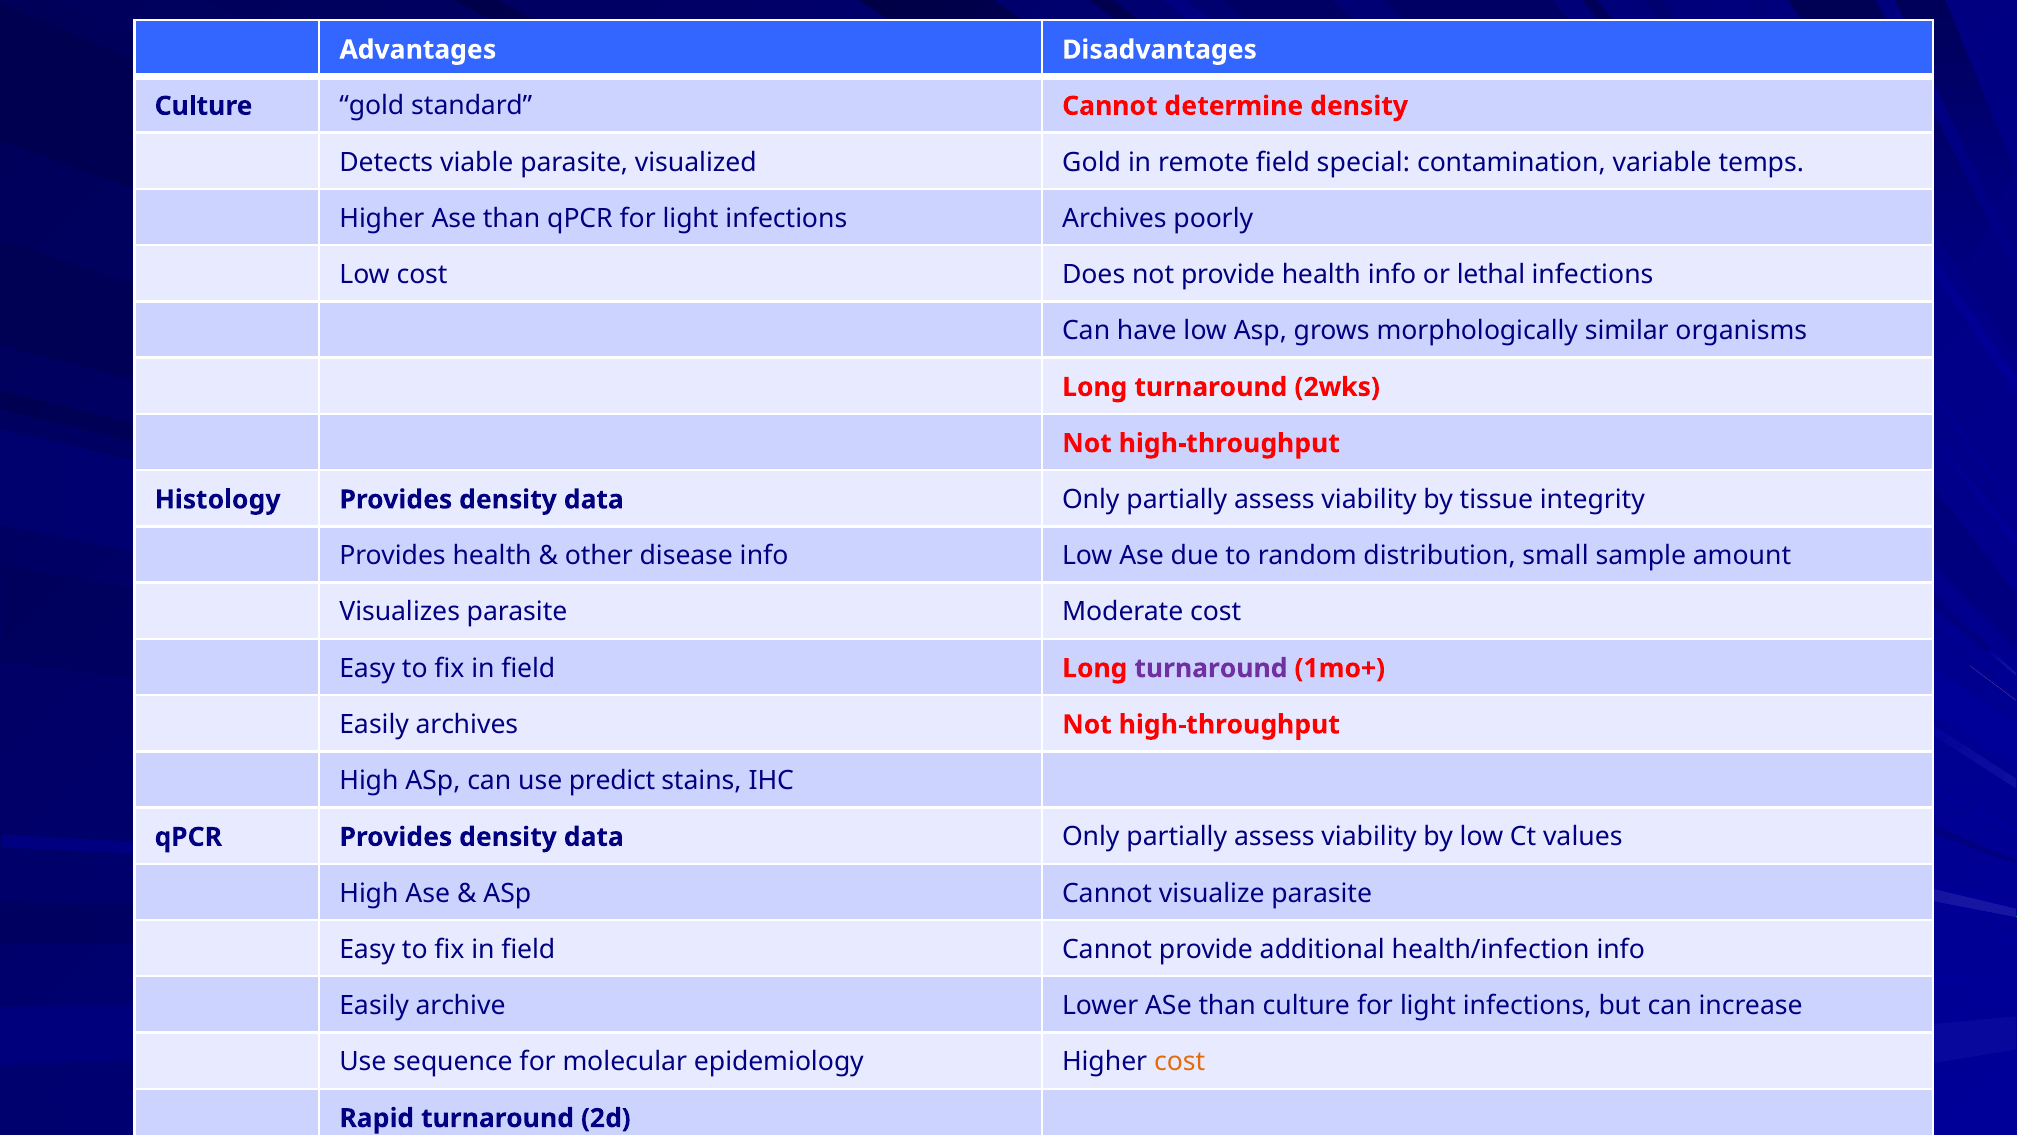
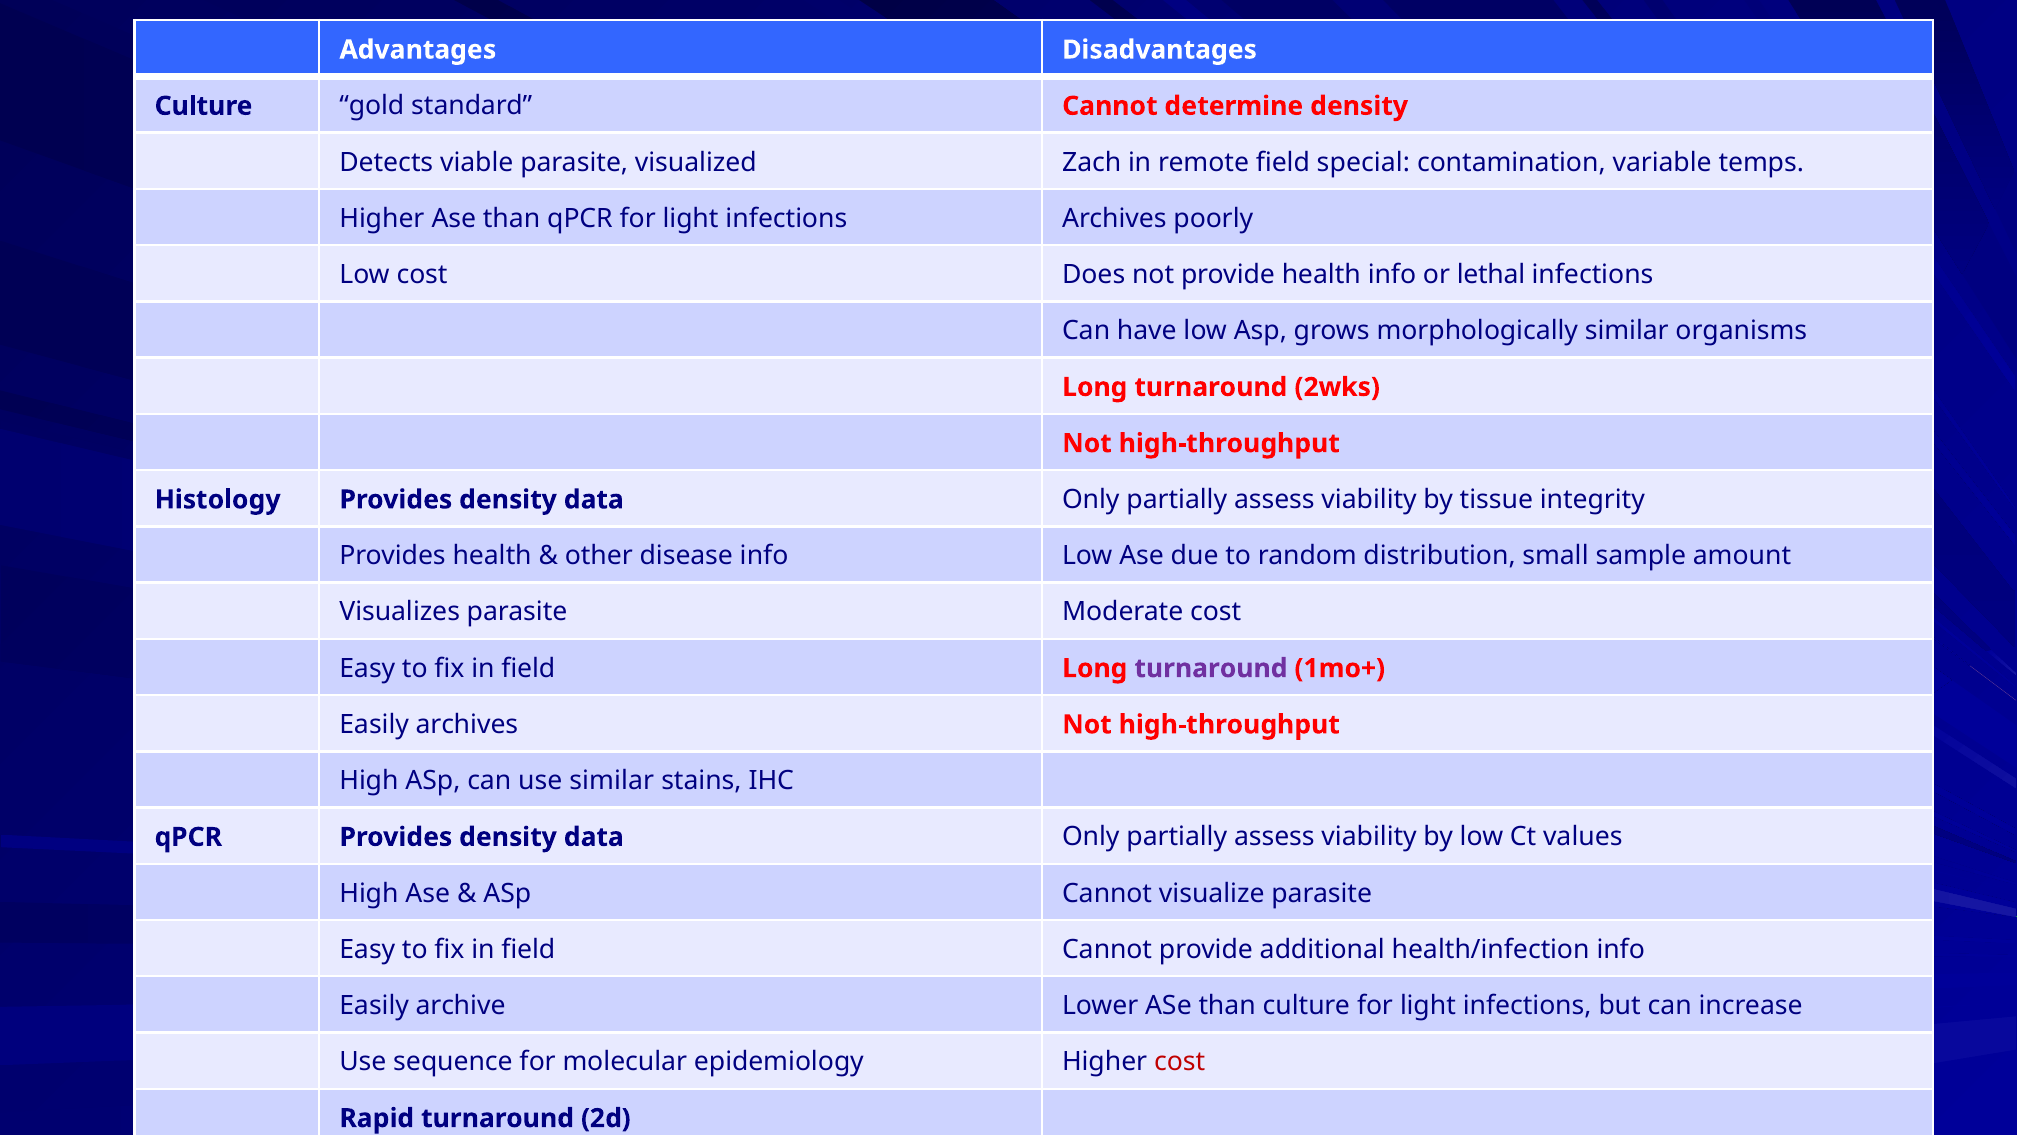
visualized Gold: Gold -> Zach
use predict: predict -> similar
cost at (1180, 1062) colour: orange -> red
